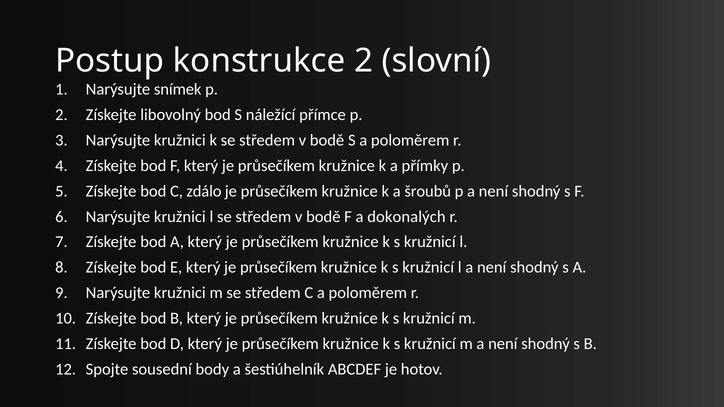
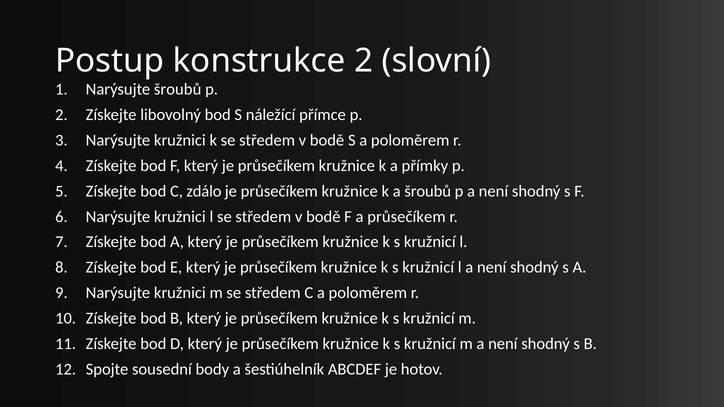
Narýsujte snímek: snímek -> šroubů
a dokonalých: dokonalých -> průsečíkem
